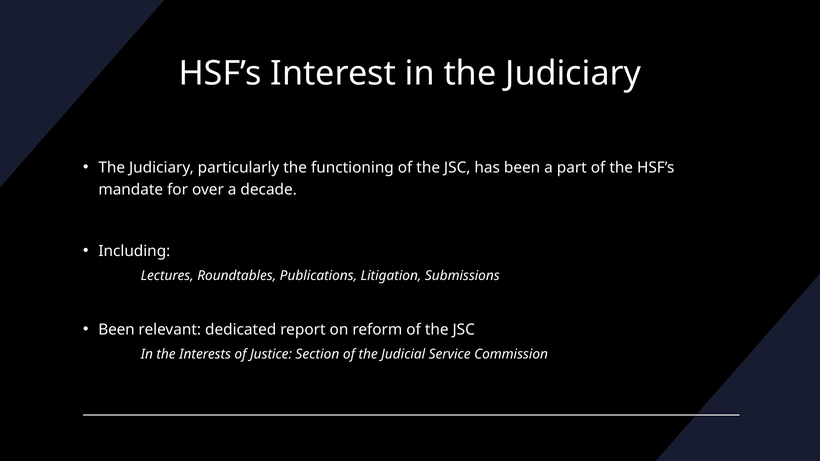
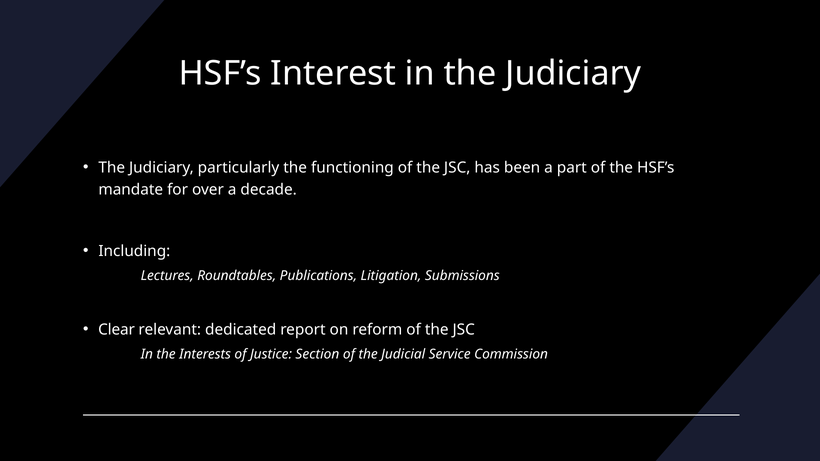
Been at (117, 330): Been -> Clear
